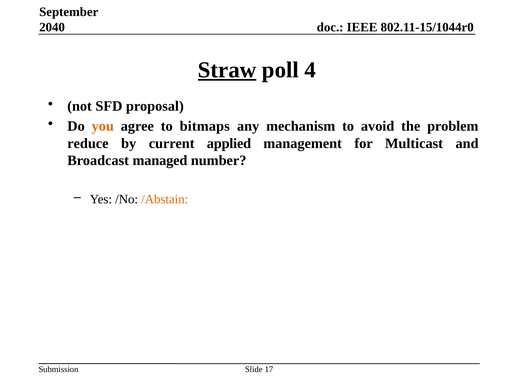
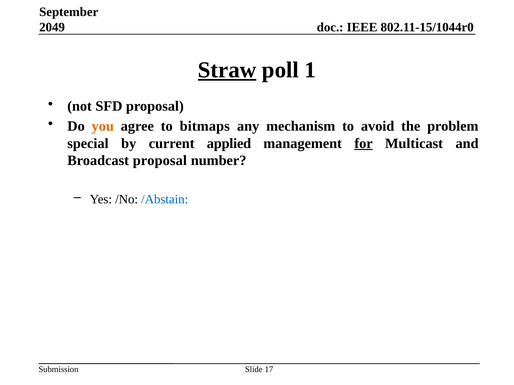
2040: 2040 -> 2049
4: 4 -> 1
reduce: reduce -> special
for underline: none -> present
Broadcast managed: managed -> proposal
/Abstain colour: orange -> blue
